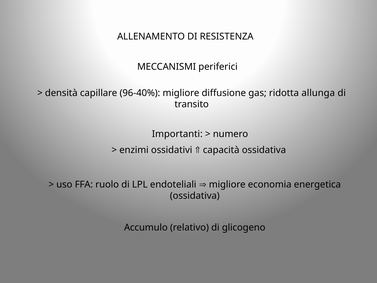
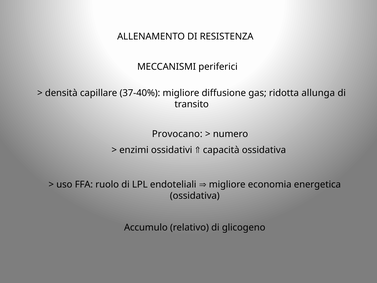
96-40%: 96-40% -> 37-40%
Importanti: Importanti -> Provocano
